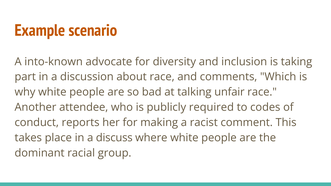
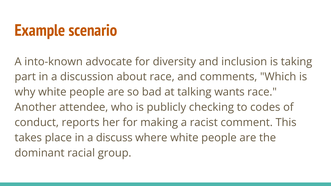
unfair: unfair -> wants
required: required -> checking
